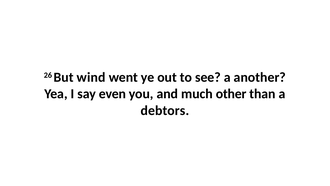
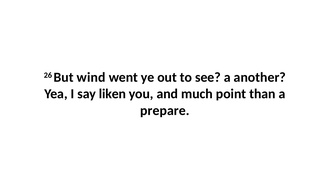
even: even -> liken
other: other -> point
debtors: debtors -> prepare
